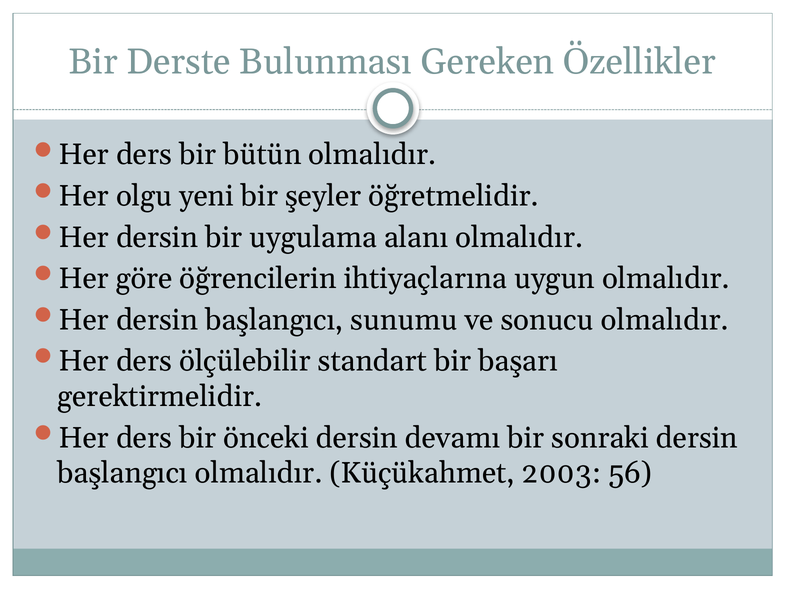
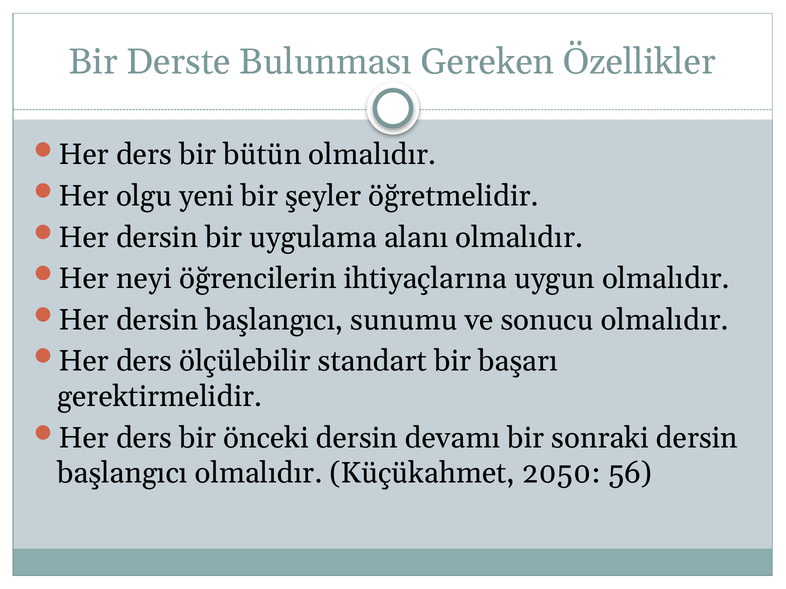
göre: göre -> neyi
2003: 2003 -> 2050
